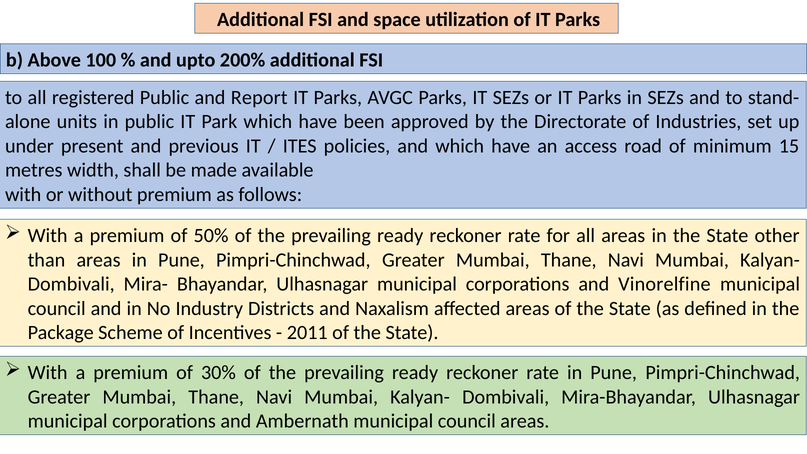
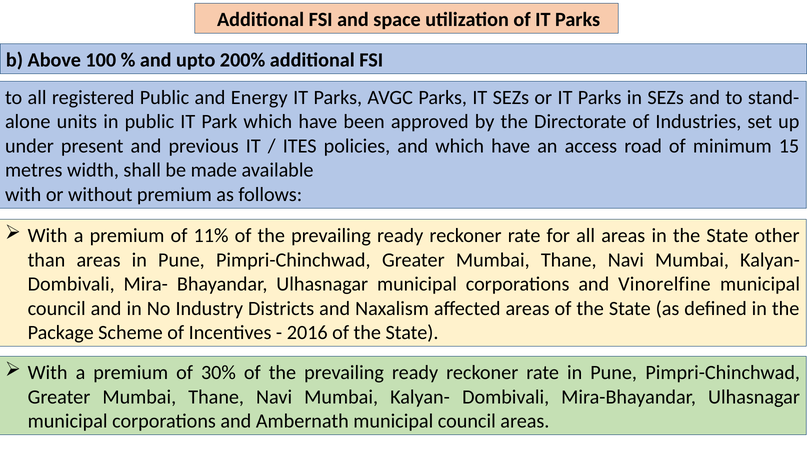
Report: Report -> Energy
50%: 50% -> 11%
2011: 2011 -> 2016
